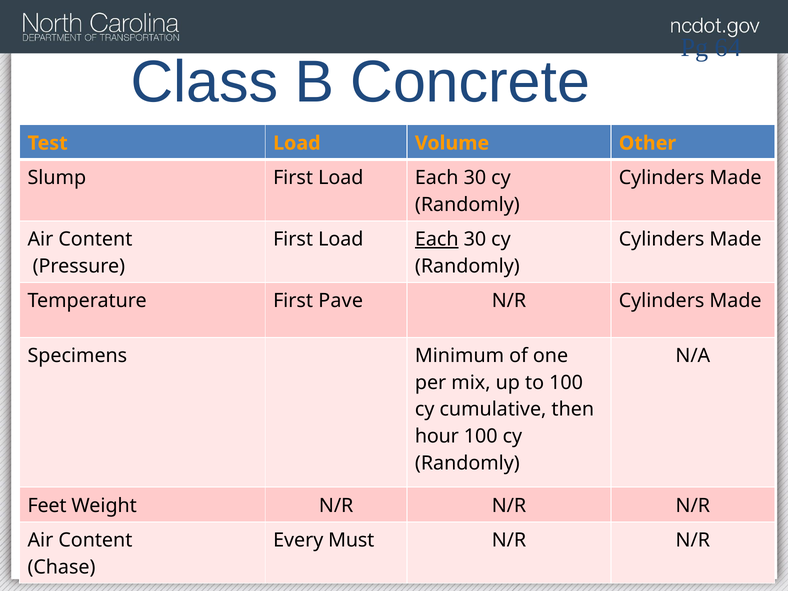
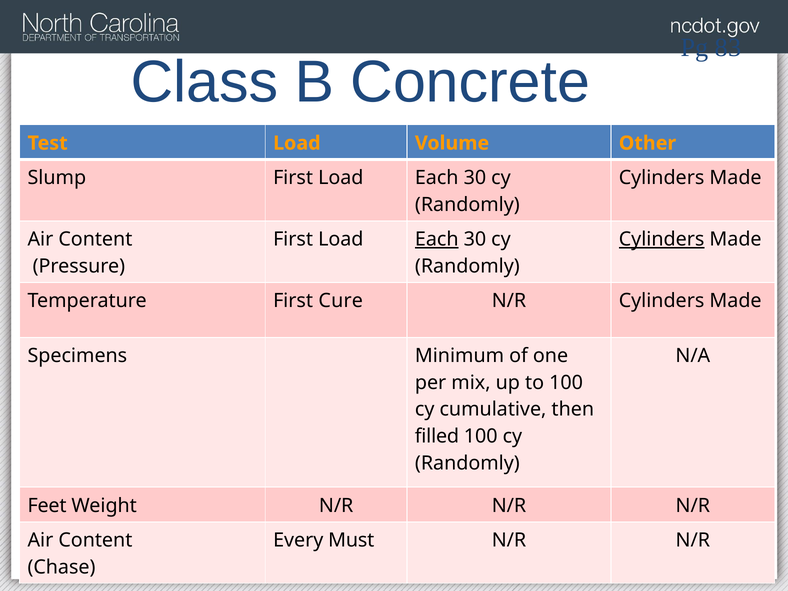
64: 64 -> 83
Cylinders at (662, 239) underline: none -> present
Pave: Pave -> Cure
hour: hour -> filled
